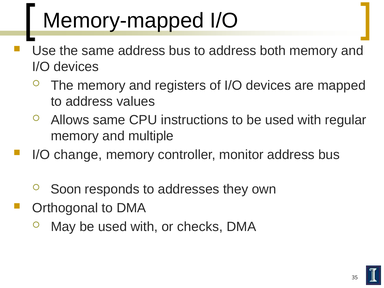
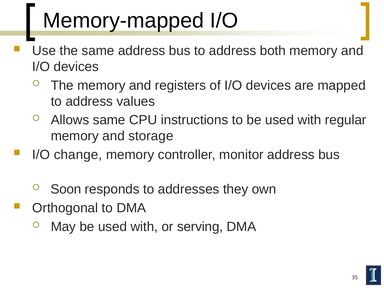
multiple: multiple -> storage
checks: checks -> serving
